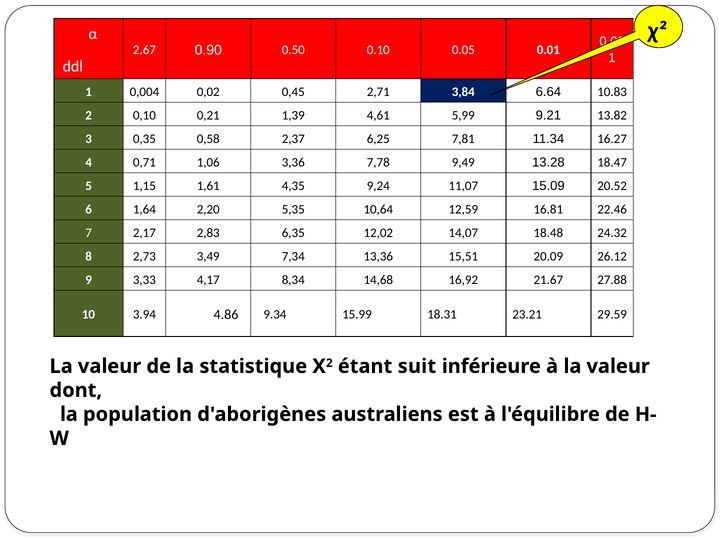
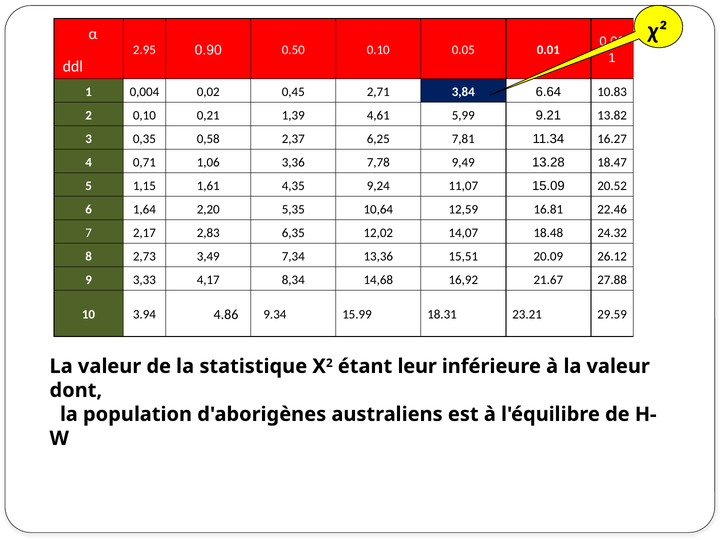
2.67: 2.67 -> 2.95
suit: suit -> leur
